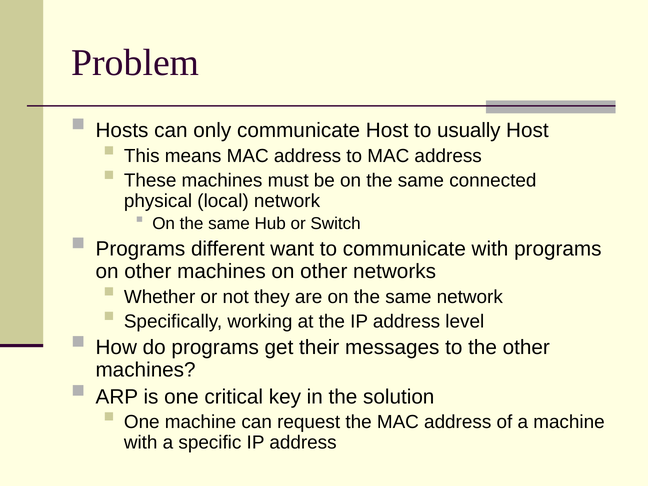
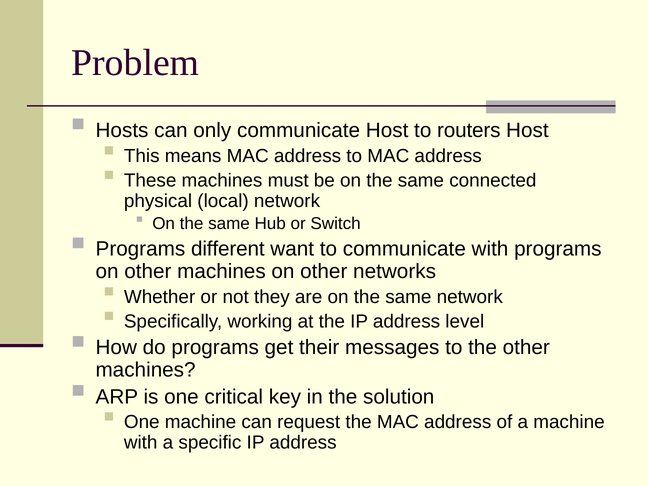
usually: usually -> routers
